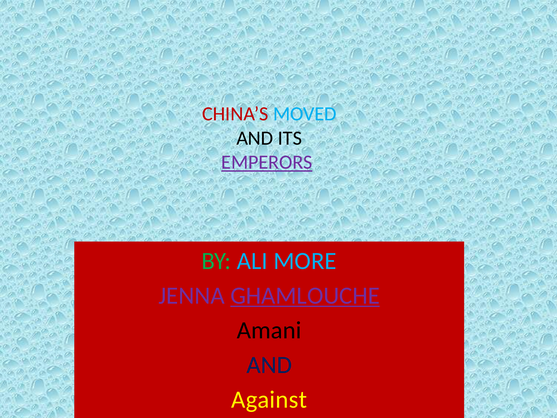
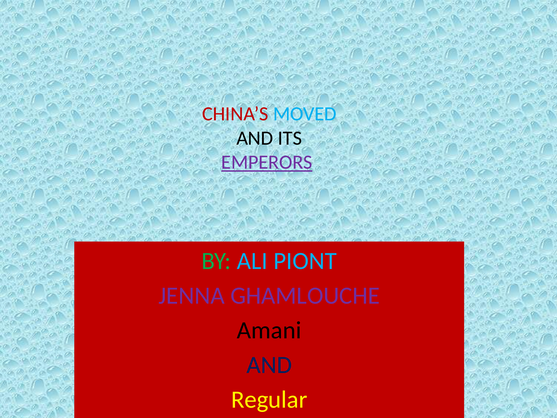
MORE: MORE -> PIONT
GHAMLOUCHE underline: present -> none
Against: Against -> Regular
